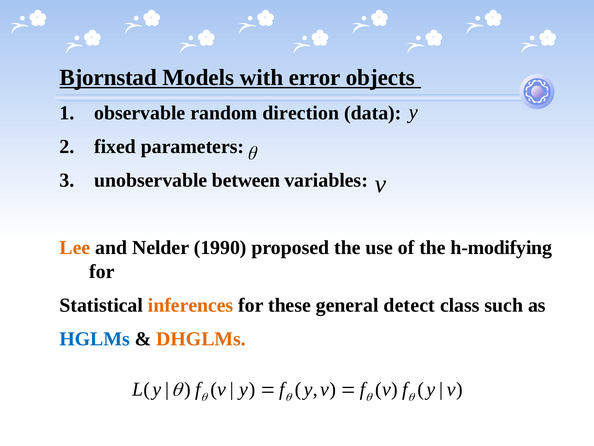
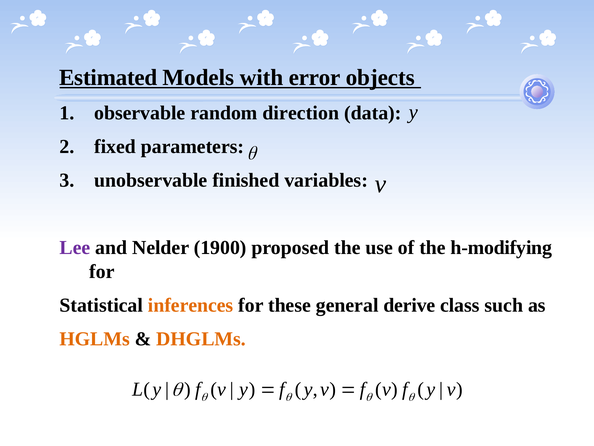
Bjornstad: Bjornstad -> Estimated
between: between -> finished
Lee colour: orange -> purple
1990: 1990 -> 1900
detect: detect -> derive
HGLMs colour: blue -> orange
